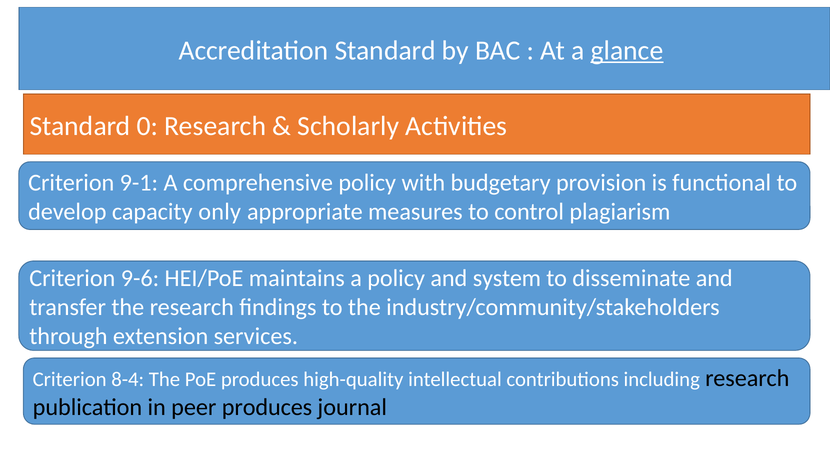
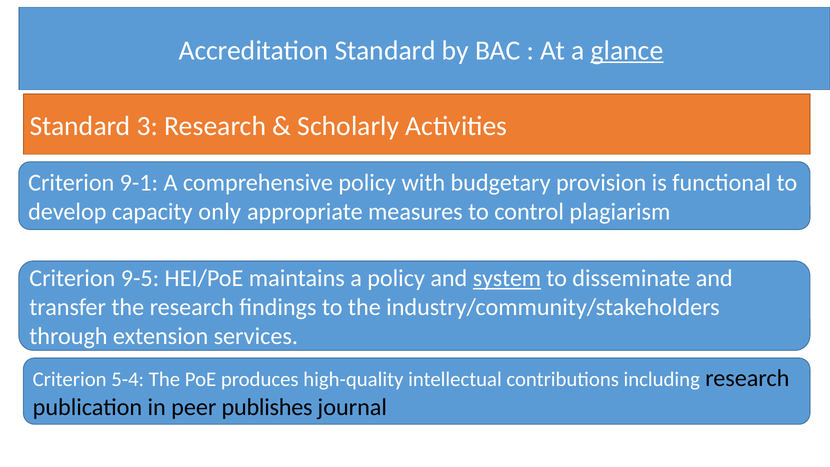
0: 0 -> 3
9-6: 9-6 -> 9-5
system underline: none -> present
8-4: 8-4 -> 5-4
peer produces: produces -> publishes
